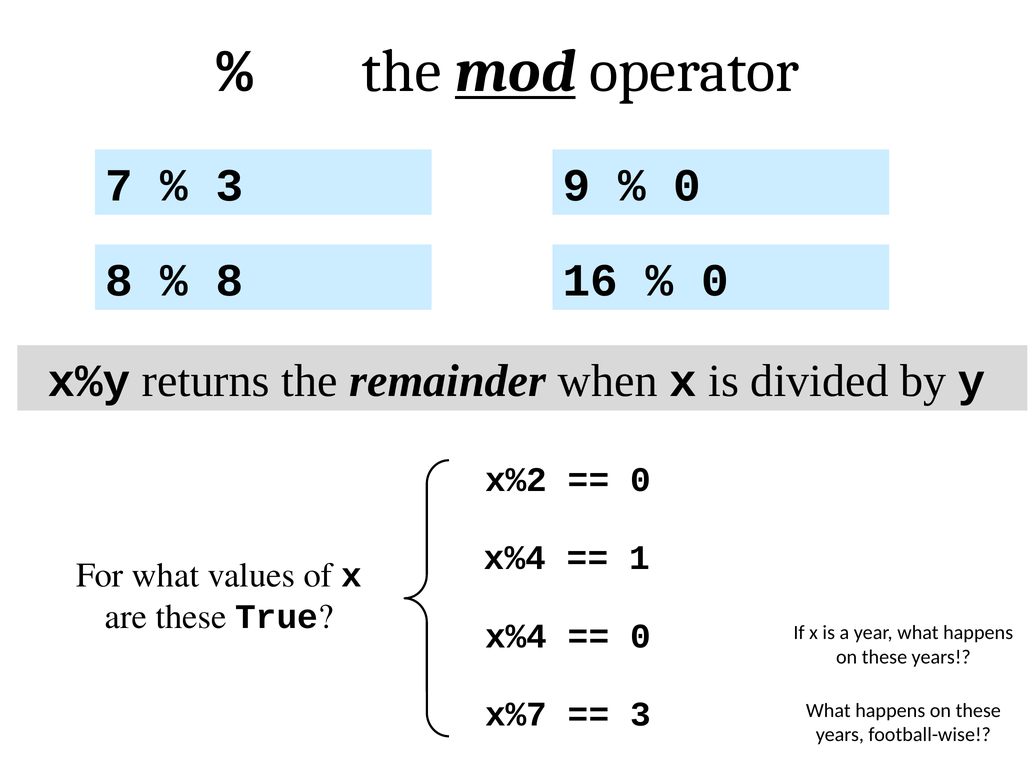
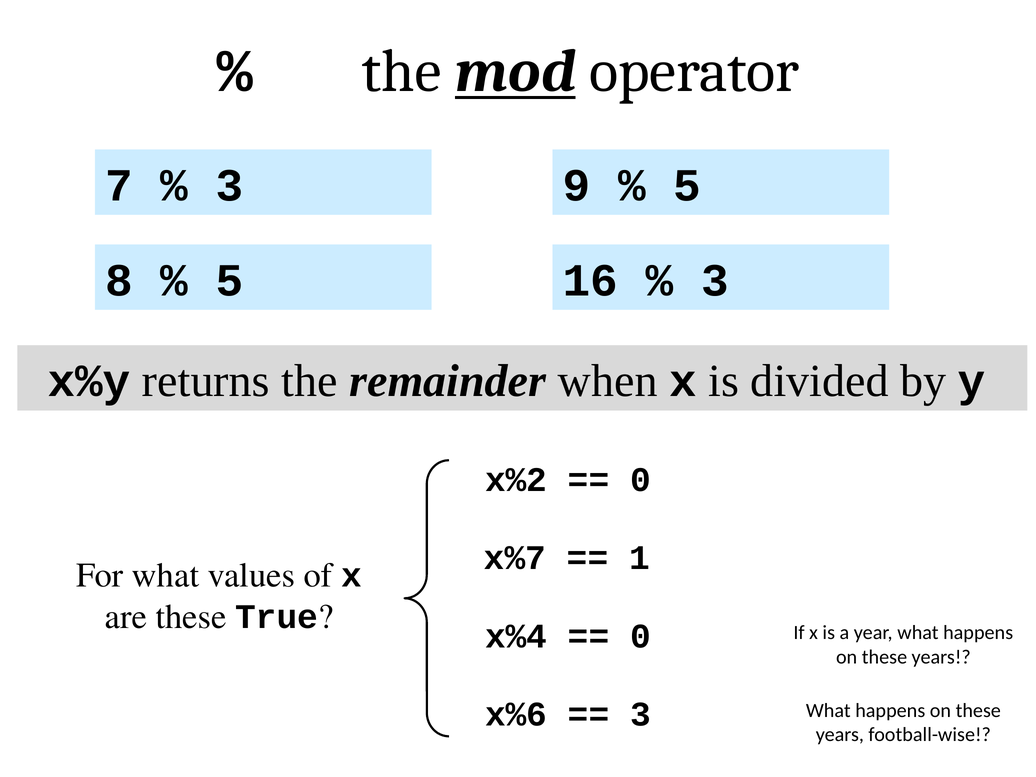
0 at (687, 185): 0 -> 5
8 at (229, 280): 8 -> 5
0 at (715, 280): 0 -> 3
x%4 at (515, 558): x%4 -> x%7
x%7: x%7 -> x%6
